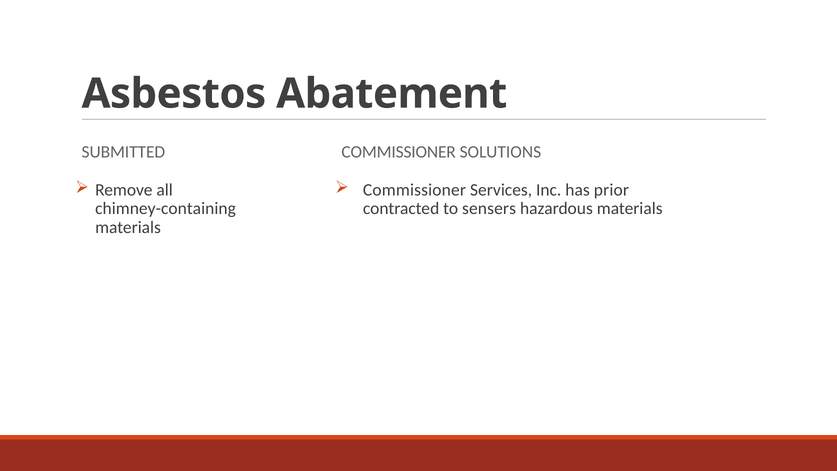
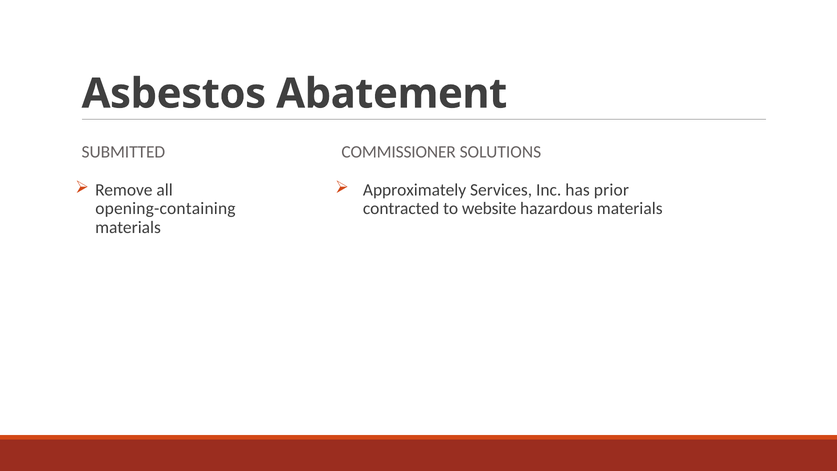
Commissioner at (414, 190): Commissioner -> Approximately
chimney-containing: chimney-containing -> opening-containing
sensers: sensers -> website
